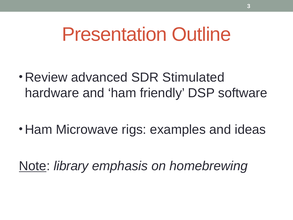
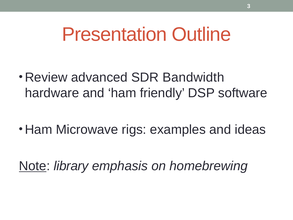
Stimulated: Stimulated -> Bandwidth
